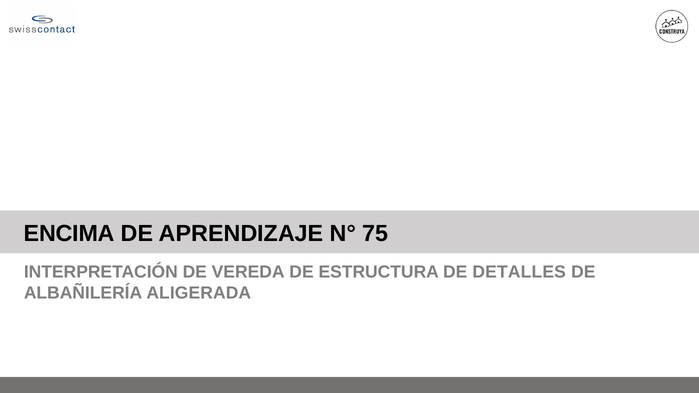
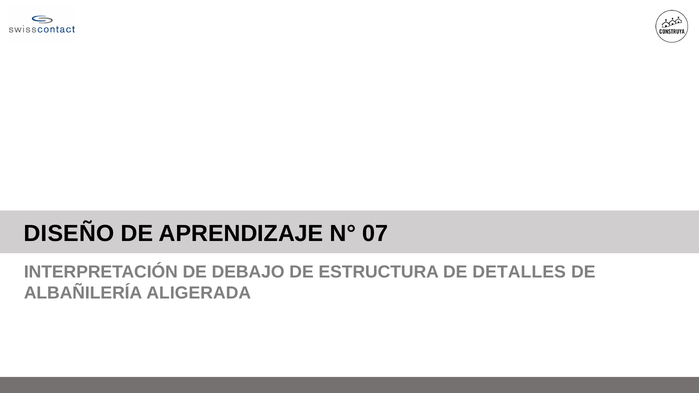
ENCIMA: ENCIMA -> DISEÑO
75: 75 -> 07
VEREDA: VEREDA -> DEBAJO
